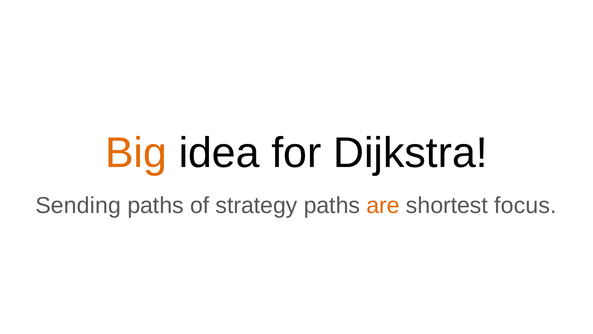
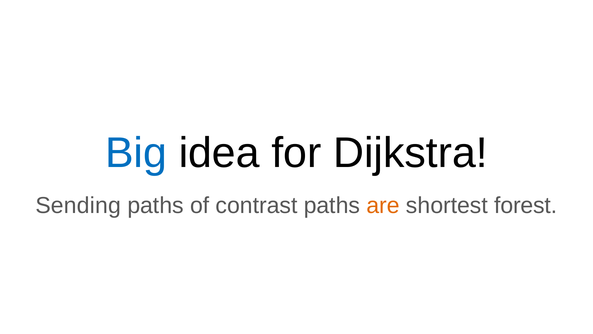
Big colour: orange -> blue
strategy: strategy -> contrast
focus: focus -> forest
